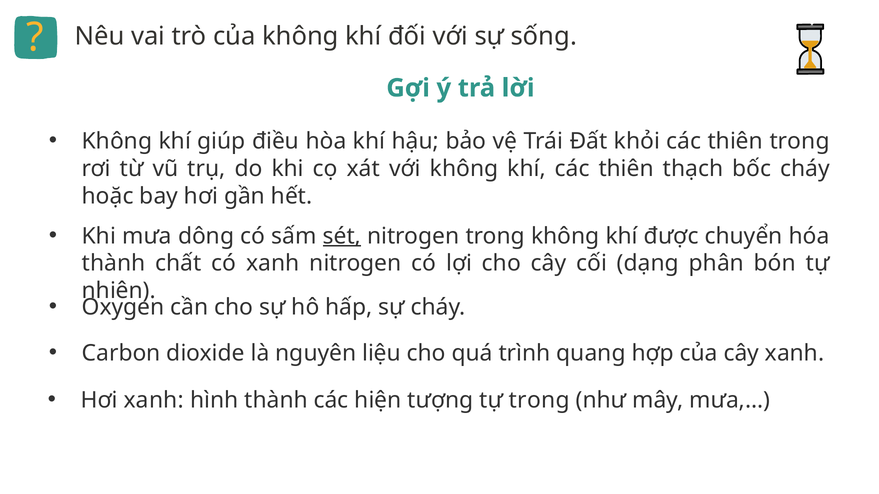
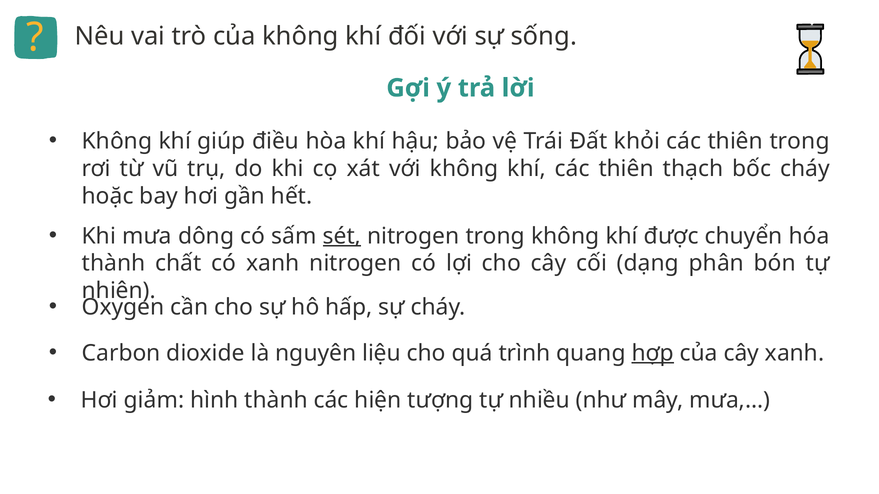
hợp underline: none -> present
Hơi xanh: xanh -> giảm
tự trong: trong -> nhiều
